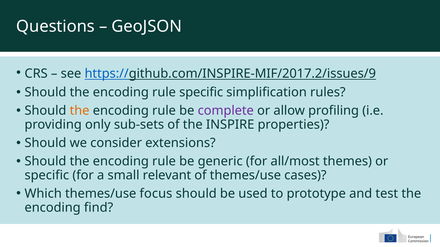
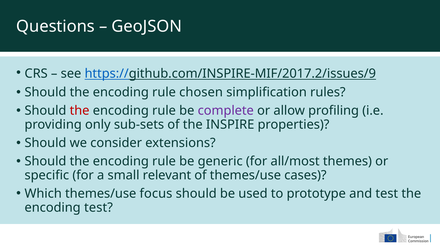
rule specific: specific -> chosen
the at (80, 111) colour: orange -> red
encoding find: find -> test
